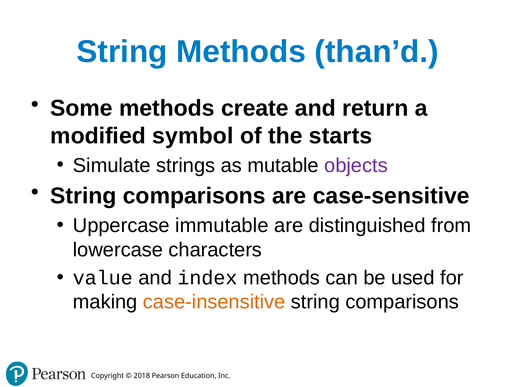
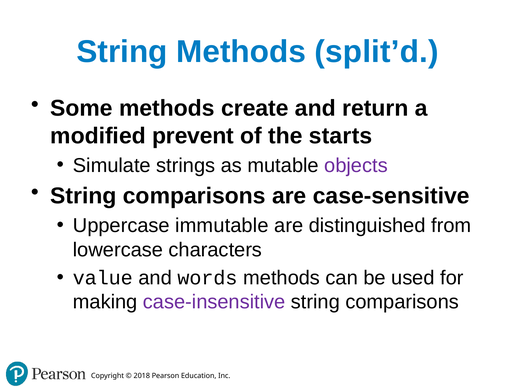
than’d: than’d -> split’d
symbol: symbol -> prevent
index: index -> words
case-insensitive colour: orange -> purple
